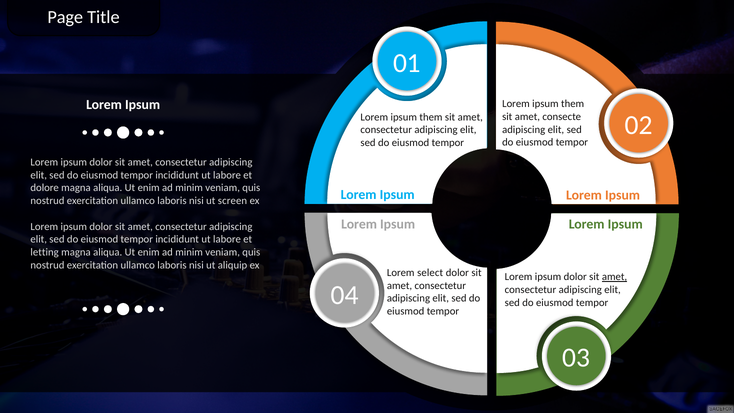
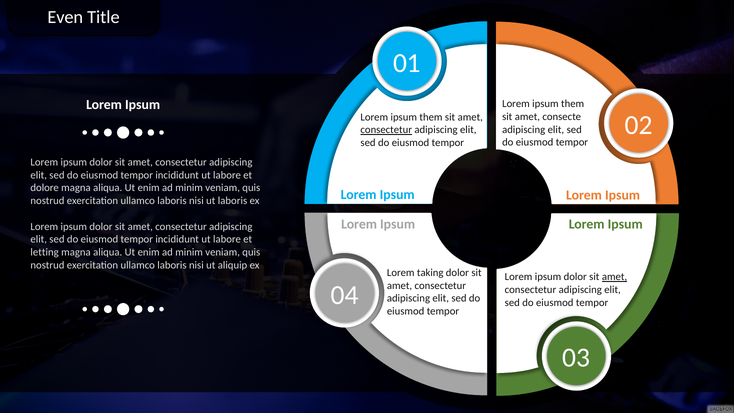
Page: Page -> Even
consectetur at (386, 130) underline: none -> present
ut screen: screen -> laboris
select: select -> taking
